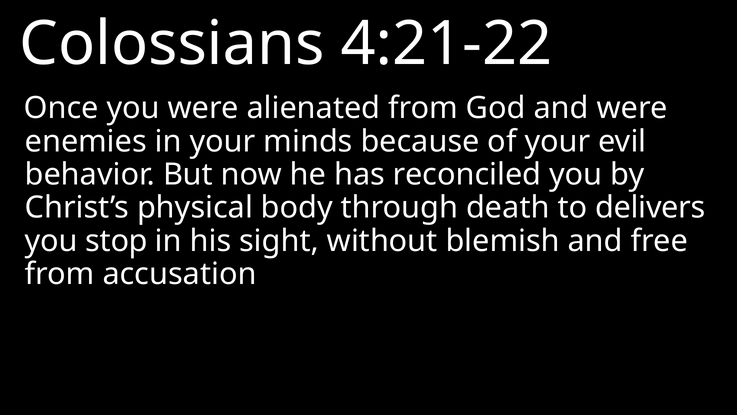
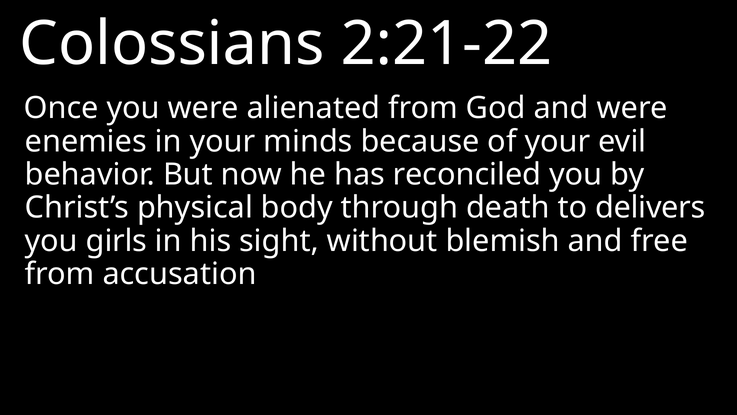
4:21-22: 4:21-22 -> 2:21-22
stop: stop -> girls
